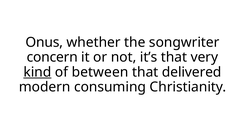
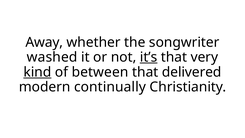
Onus: Onus -> Away
concern: concern -> washed
it’s underline: none -> present
consuming: consuming -> continually
